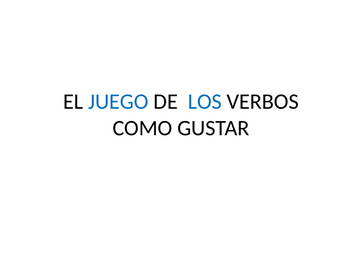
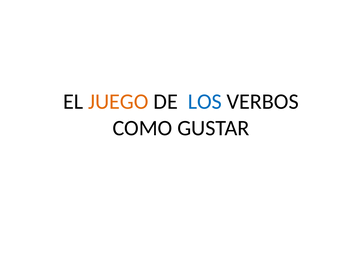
JUEGO colour: blue -> orange
